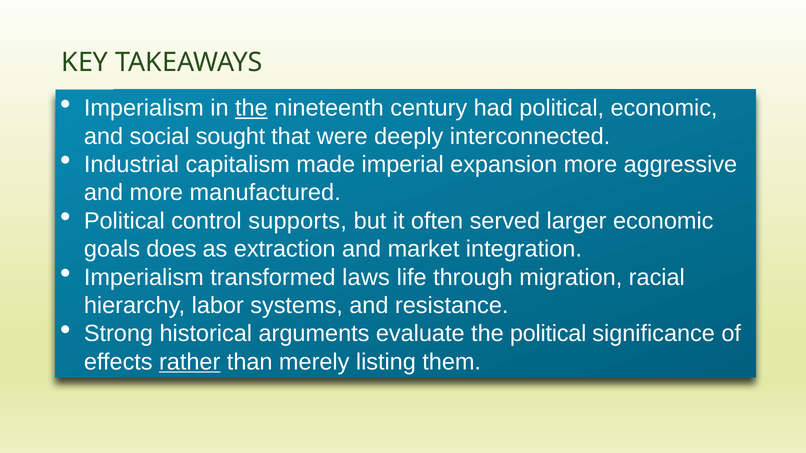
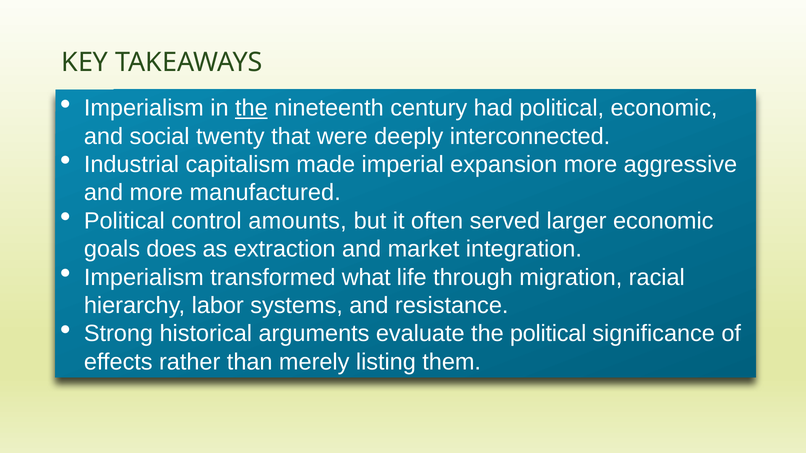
sought: sought -> twenty
supports: supports -> amounts
laws: laws -> what
rather underline: present -> none
